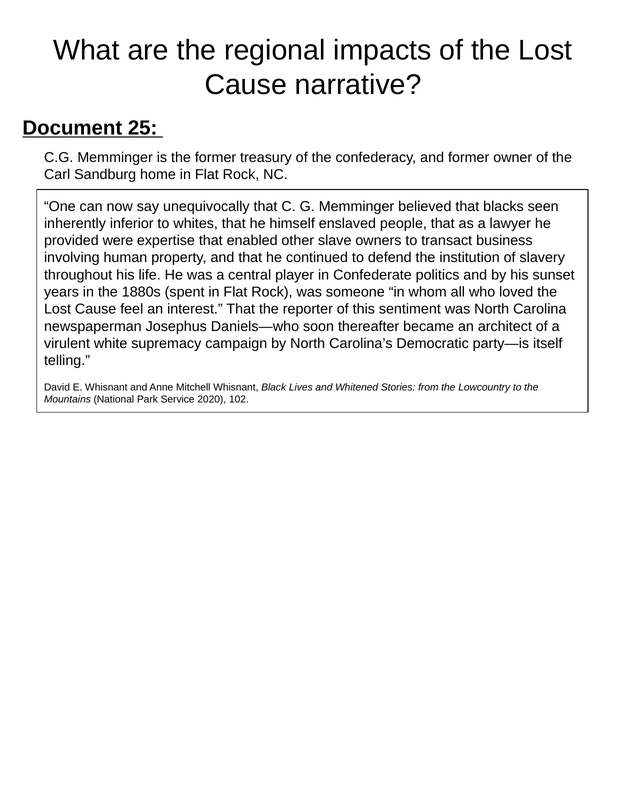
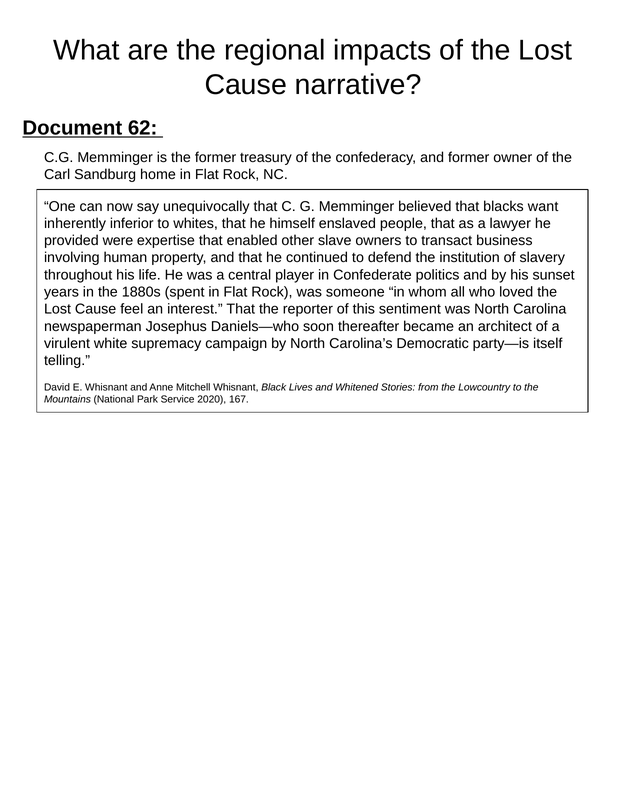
25: 25 -> 62
seen: seen -> want
102: 102 -> 167
